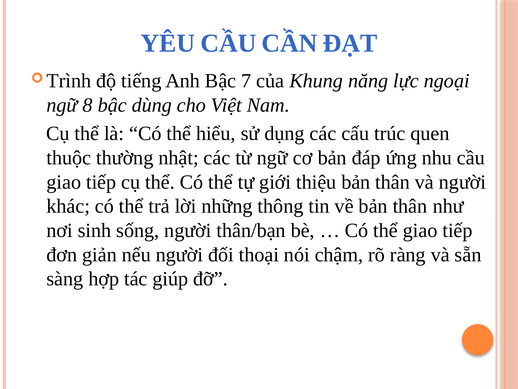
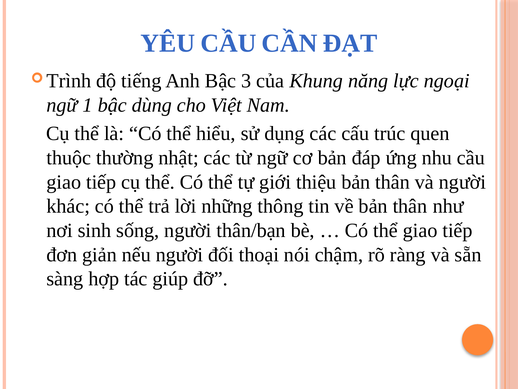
7: 7 -> 3
8: 8 -> 1
